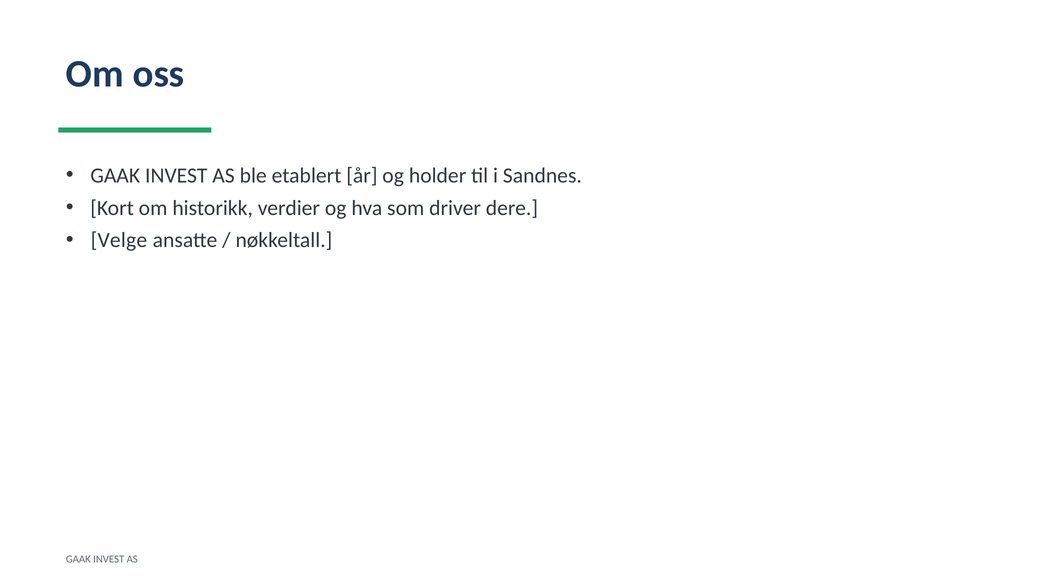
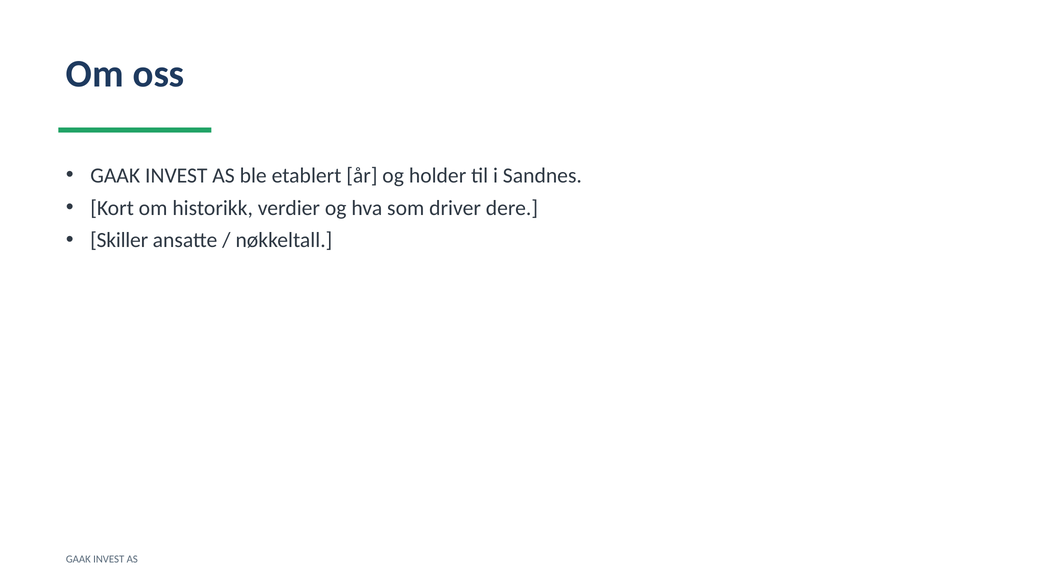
Velge: Velge -> Skiller
